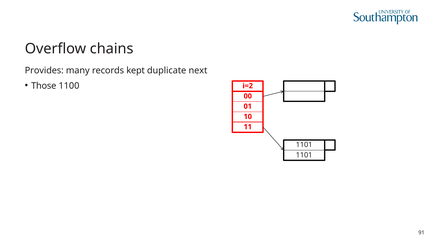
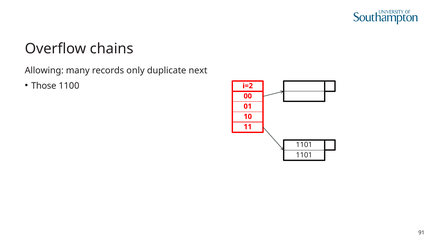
Provides: Provides -> Allowing
kept: kept -> only
